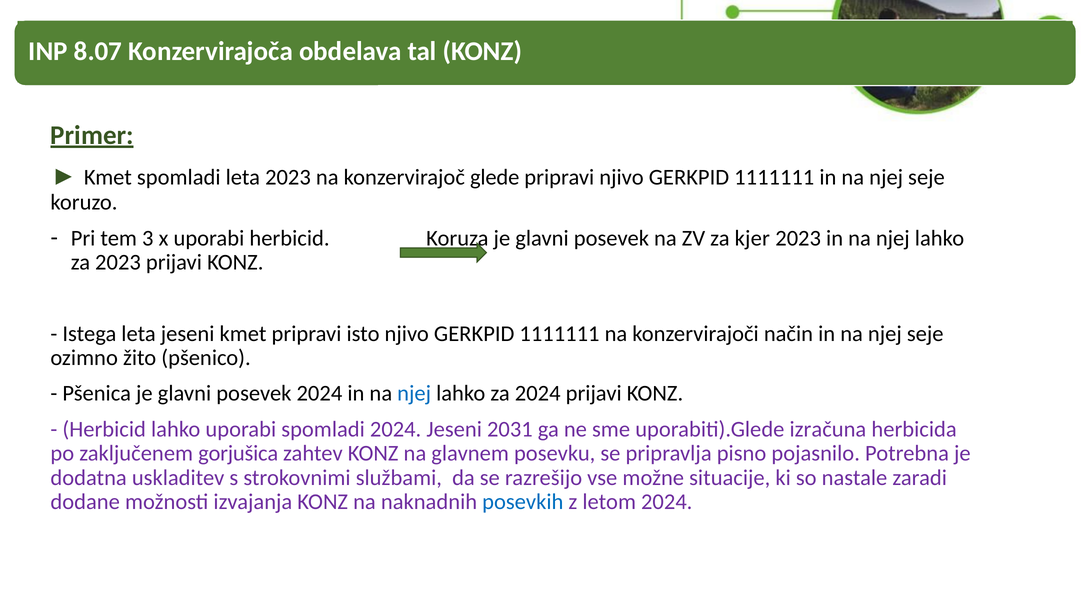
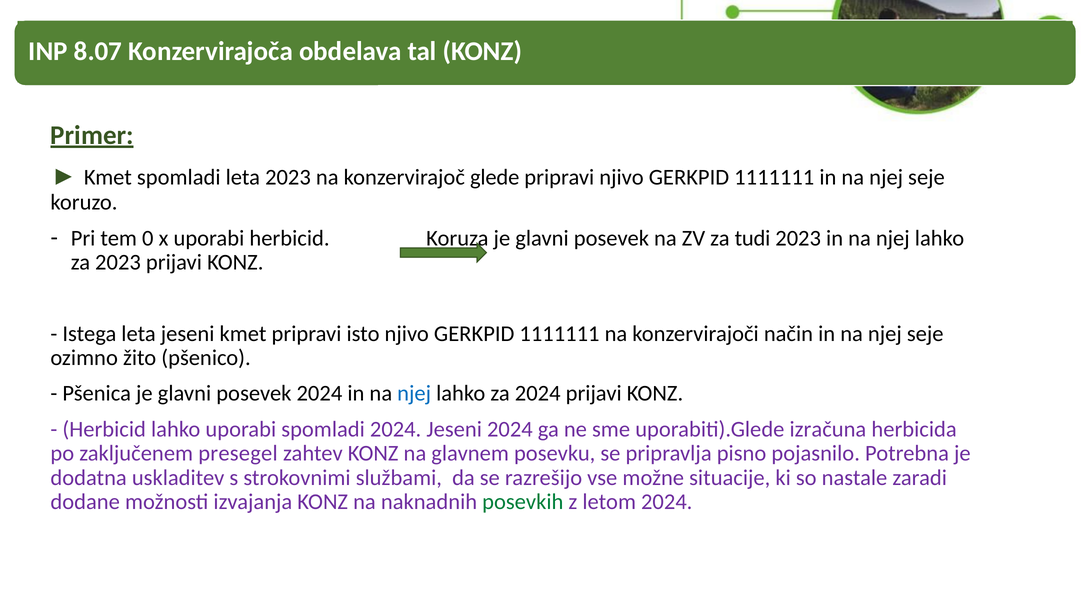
3: 3 -> 0
kjer: kjer -> tudi
Jeseni 2031: 2031 -> 2024
gorjušica: gorjušica -> presegel
posevkih colour: blue -> green
